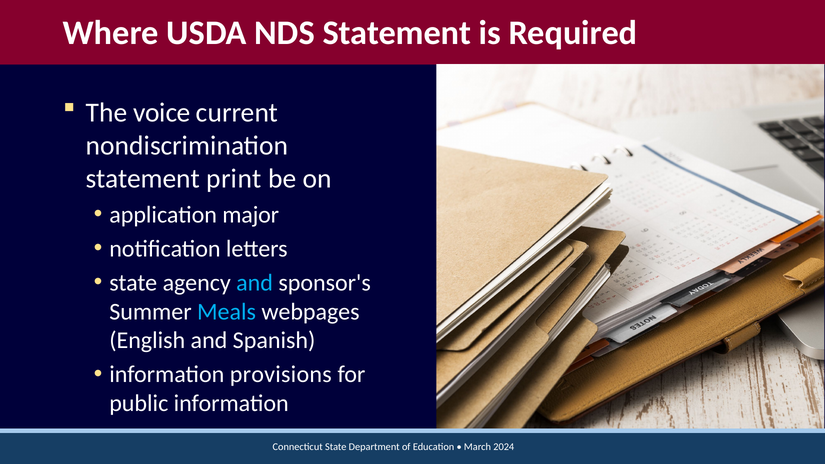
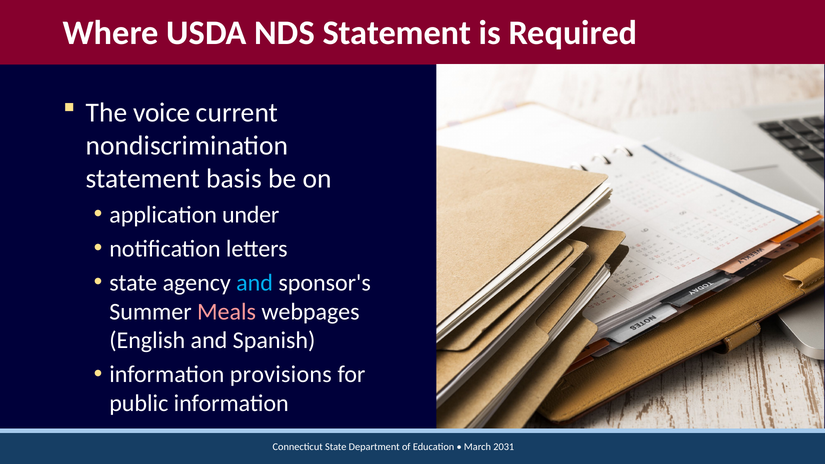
print: print -> basis
major: major -> under
Meals colour: light blue -> pink
2024: 2024 -> 2031
